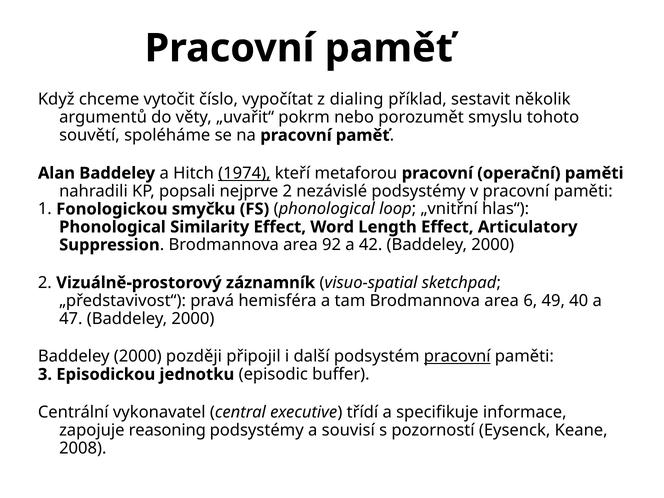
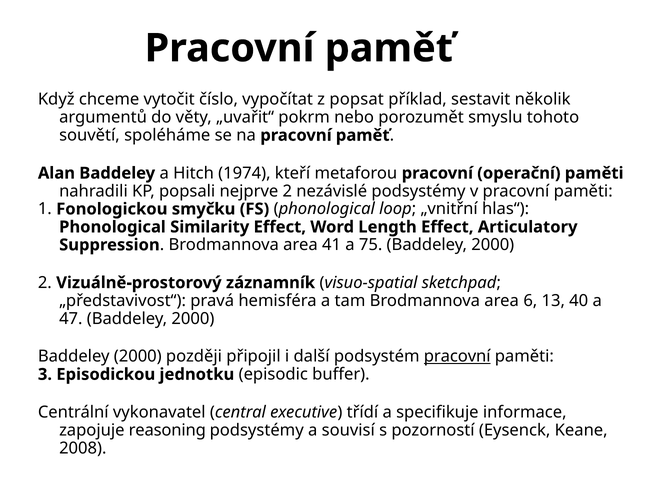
dialing: dialing -> popsat
1974 underline: present -> none
92: 92 -> 41
42: 42 -> 75
49: 49 -> 13
